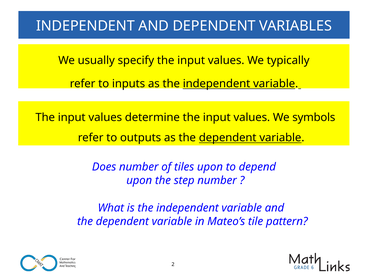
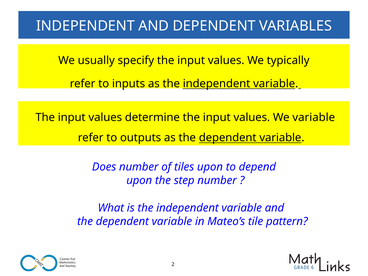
We symbols: symbols -> variable
